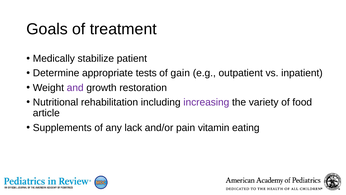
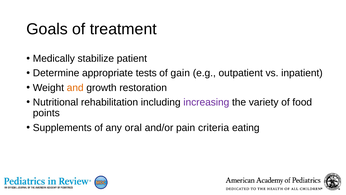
and colour: purple -> orange
article: article -> points
lack: lack -> oral
vitamin: vitamin -> criteria
